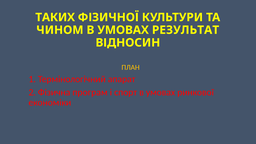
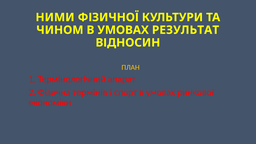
ТАКИХ: ТАКИХ -> НИМИ
програм: програм -> термінів
